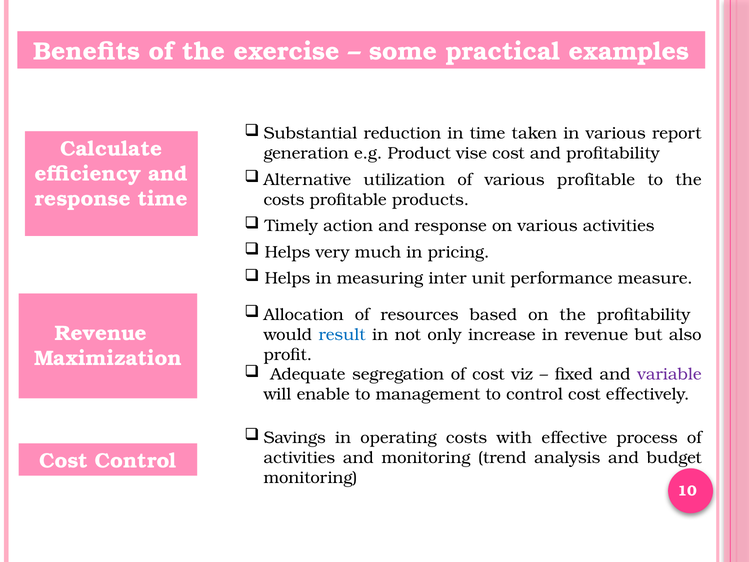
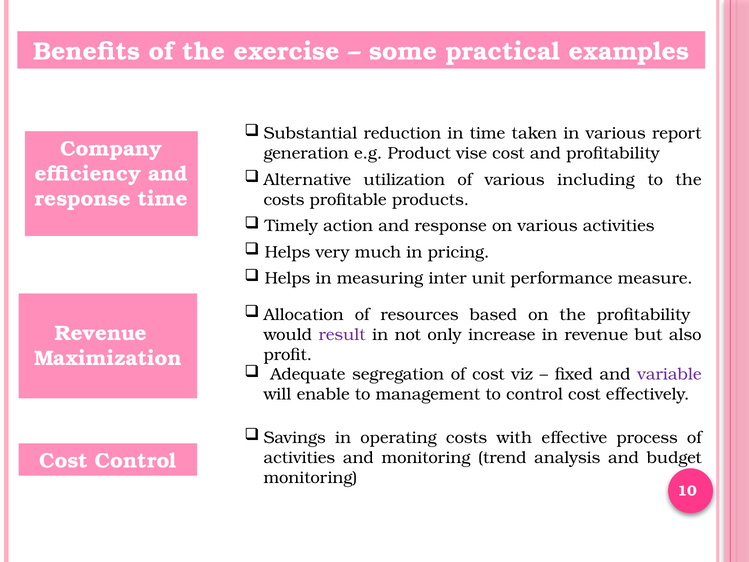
Calculate: Calculate -> Company
various profitable: profitable -> including
result colour: blue -> purple
